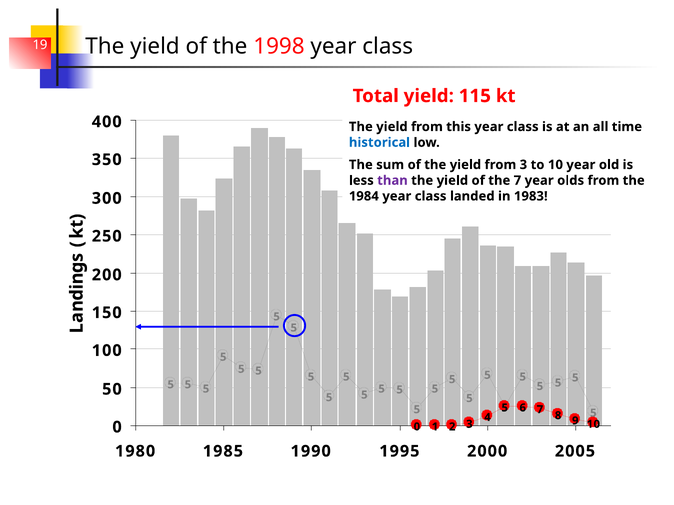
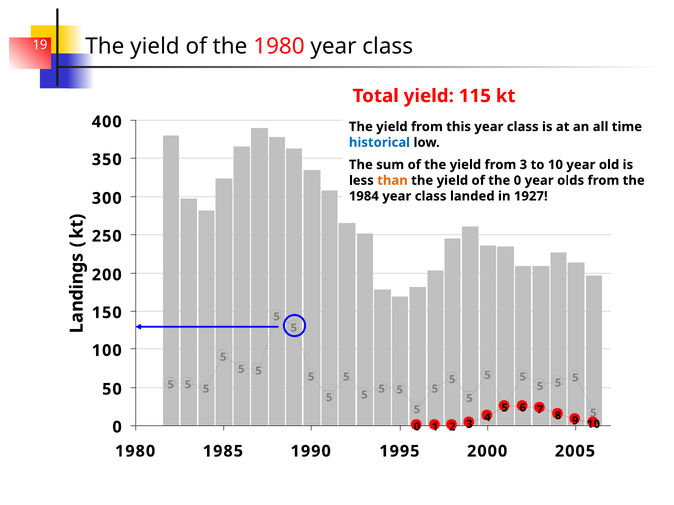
the 1998: 1998 -> 1980
than colour: purple -> orange
the 7: 7 -> 0
1983: 1983 -> 1927
